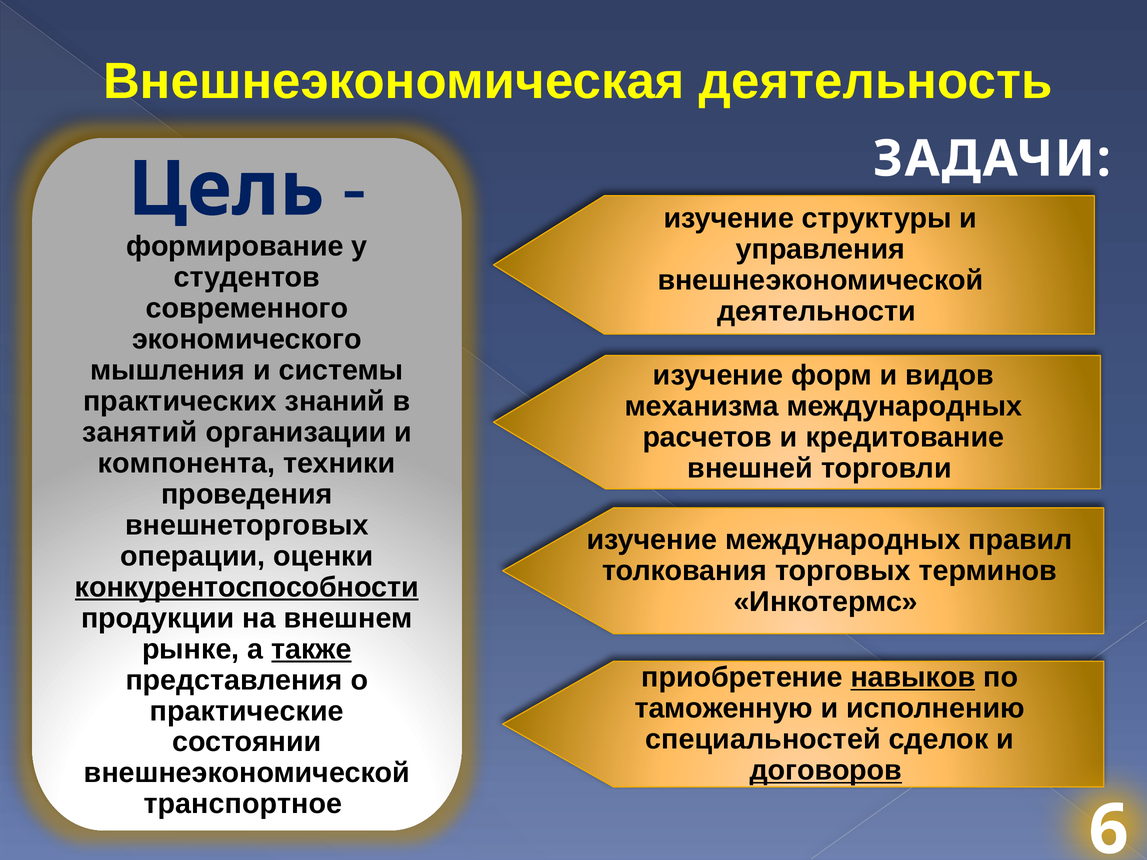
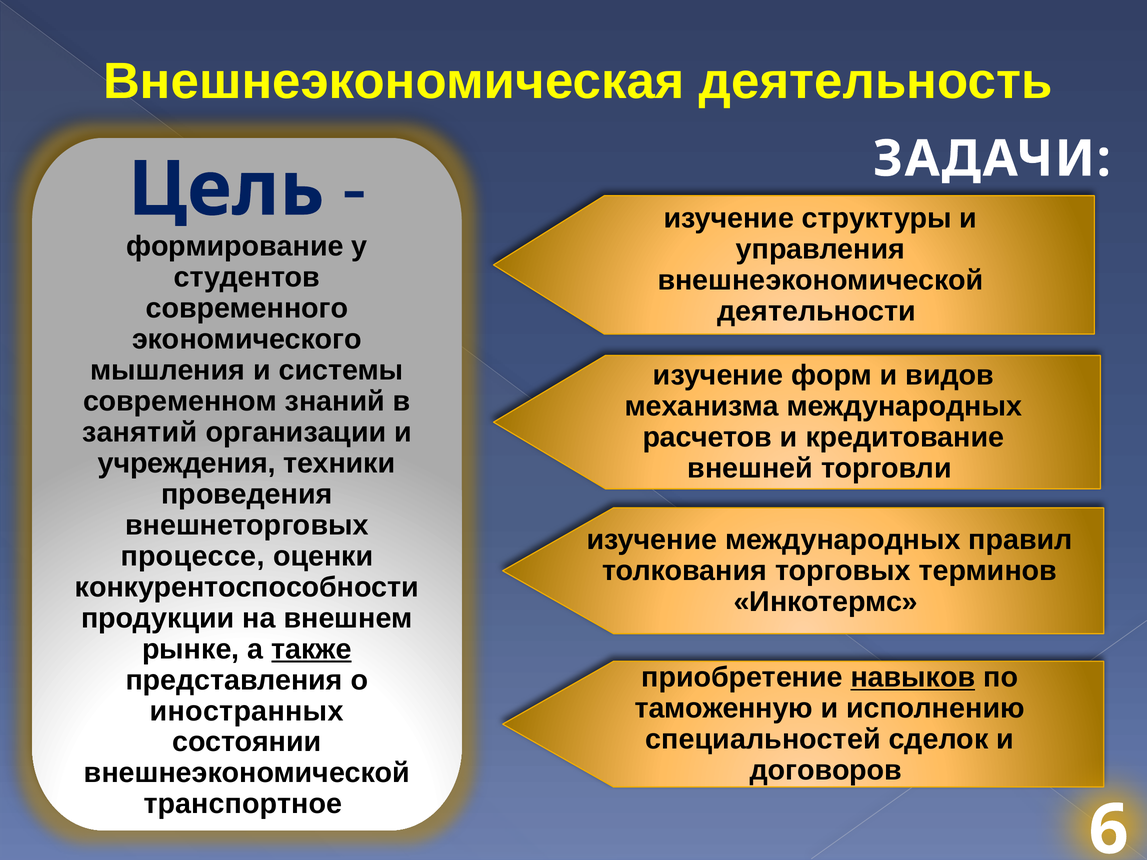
практических: практических -> современном
компонента: компонента -> учреждения
операции: операции -> процессе
конкурентоспособности underline: present -> none
практические: практические -> иностранных
договоров underline: present -> none
